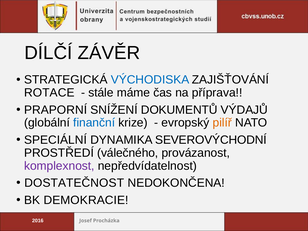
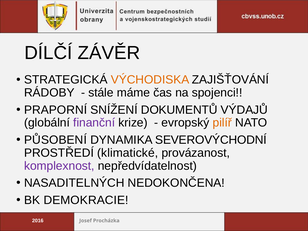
VÝCHODISKA colour: blue -> orange
ROTACE: ROTACE -> RÁDOBY
příprava: příprava -> spojenci
finanční colour: blue -> purple
SPECIÁLNÍ: SPECIÁLNÍ -> PŮSOBENÍ
válečného: válečného -> klimatické
DOSTATEČNOST: DOSTATEČNOST -> NASADITELNÝCH
